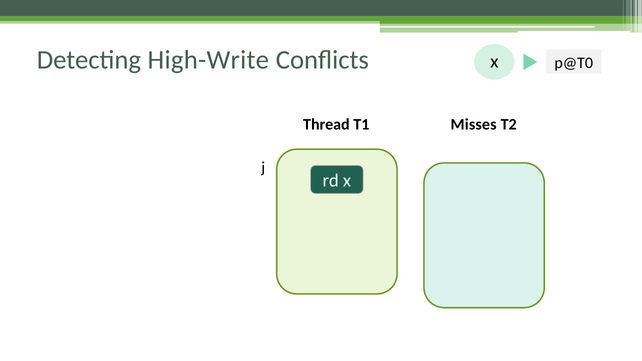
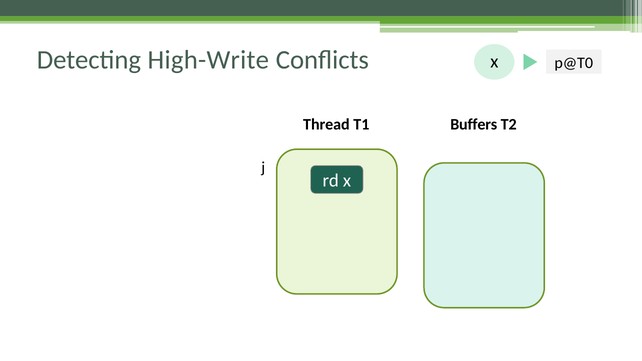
Misses: Misses -> Buffers
